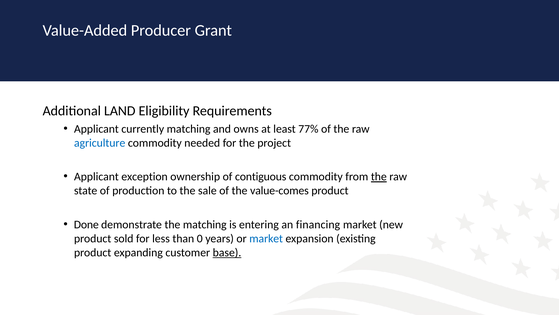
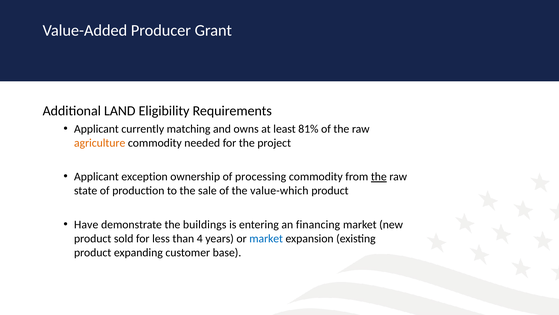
77%: 77% -> 81%
agriculture colour: blue -> orange
contiguous: contiguous -> processing
value-comes: value-comes -> value-which
Done: Done -> Have
the matching: matching -> buildings
0: 0 -> 4
base underline: present -> none
